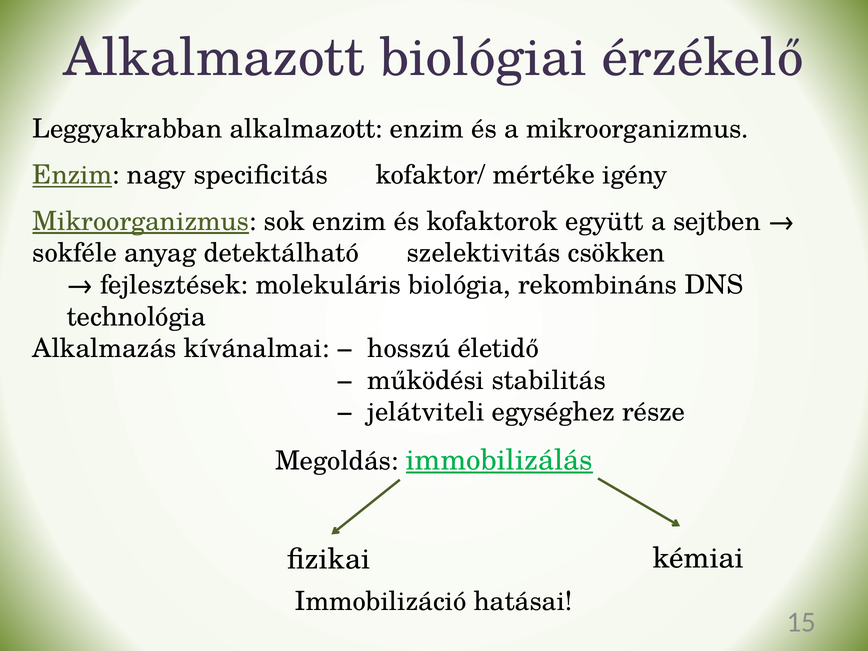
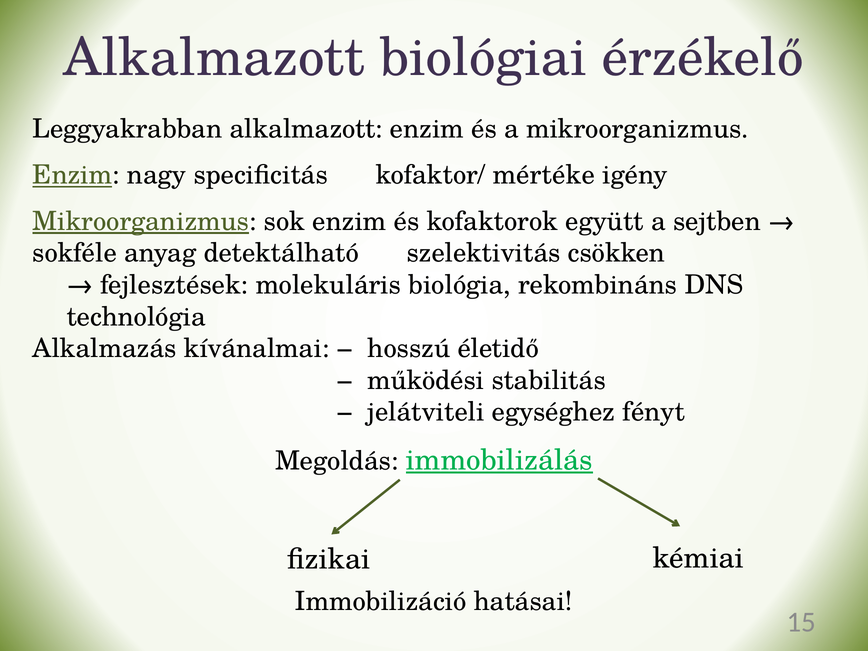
része: része -> fényt
